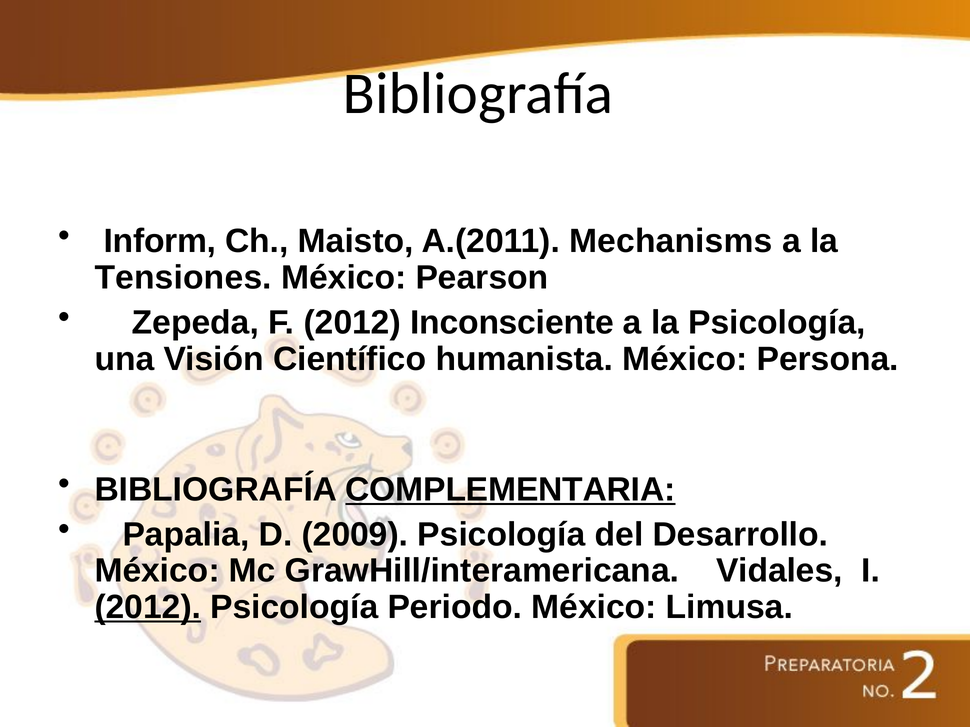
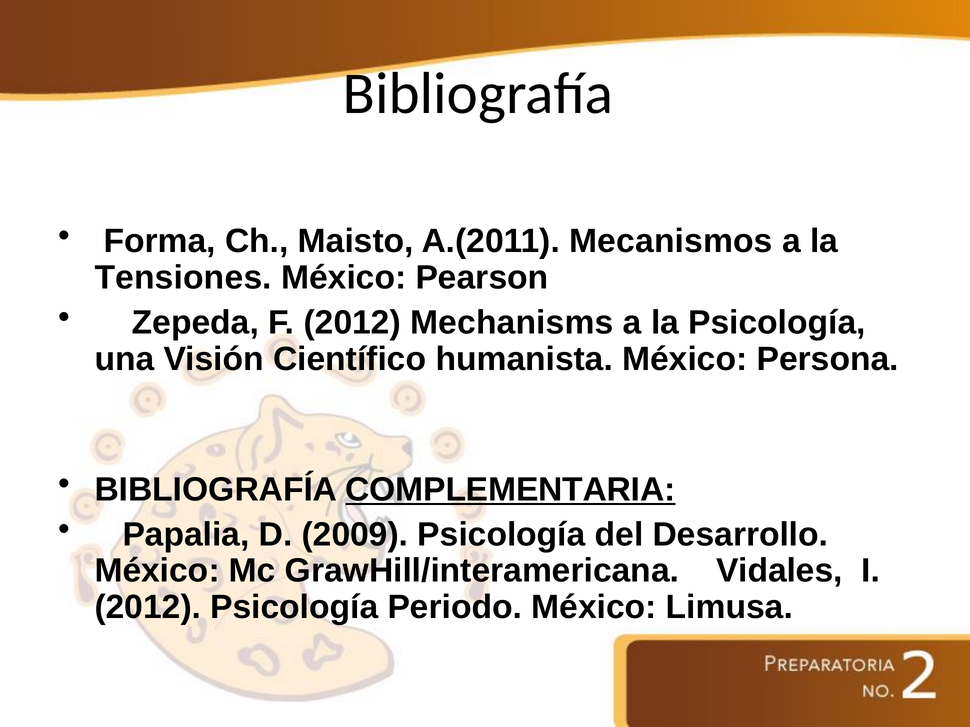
Inform: Inform -> Forma
Mechanisms: Mechanisms -> Mecanismos
Inconsciente: Inconsciente -> Mechanisms
2012 at (148, 608) underline: present -> none
